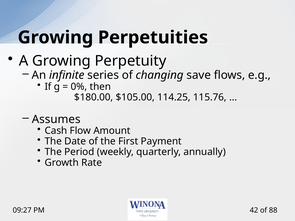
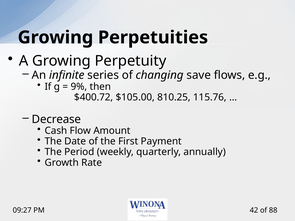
0%: 0% -> 9%
$180.00: $180.00 -> $400.72
114.25: 114.25 -> 810.25
Assumes: Assumes -> Decrease
